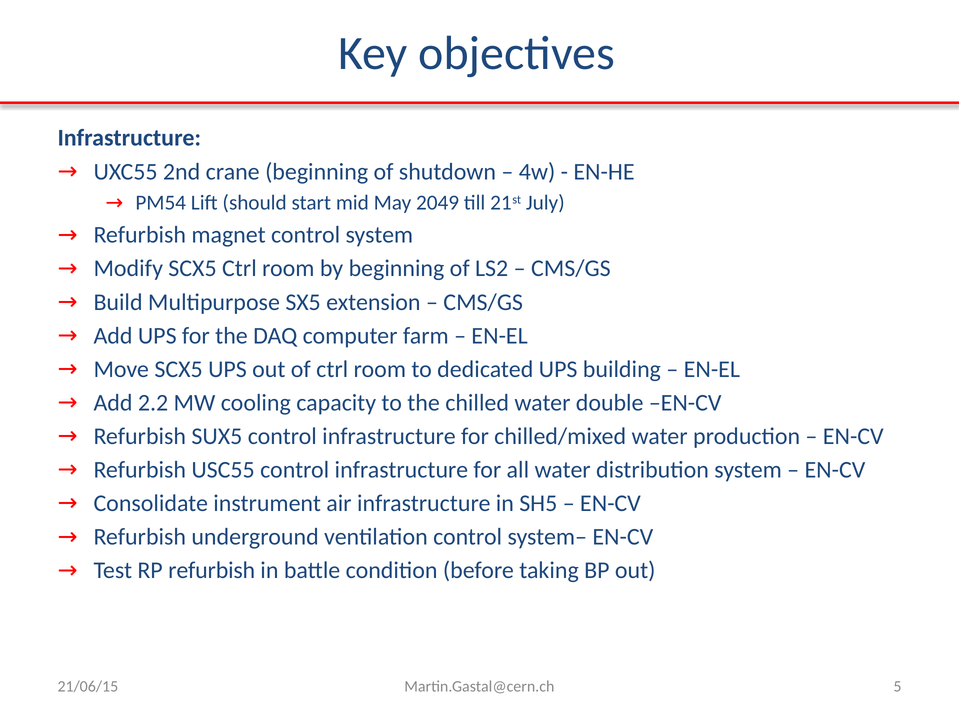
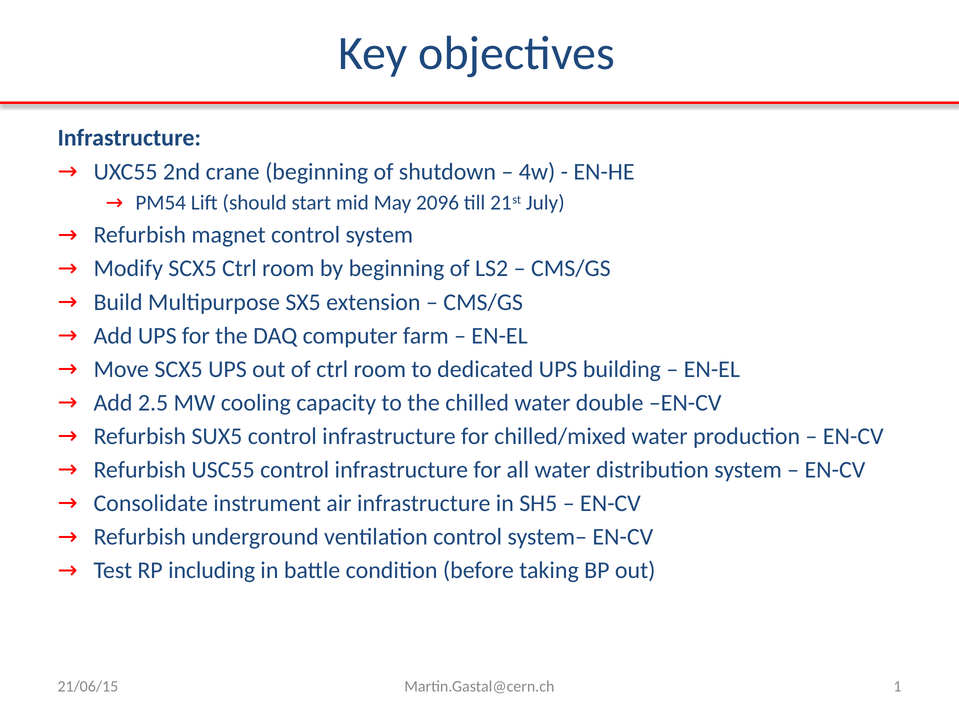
2049: 2049 -> 2096
2.2: 2.2 -> 2.5
RP refurbish: refurbish -> including
5: 5 -> 1
